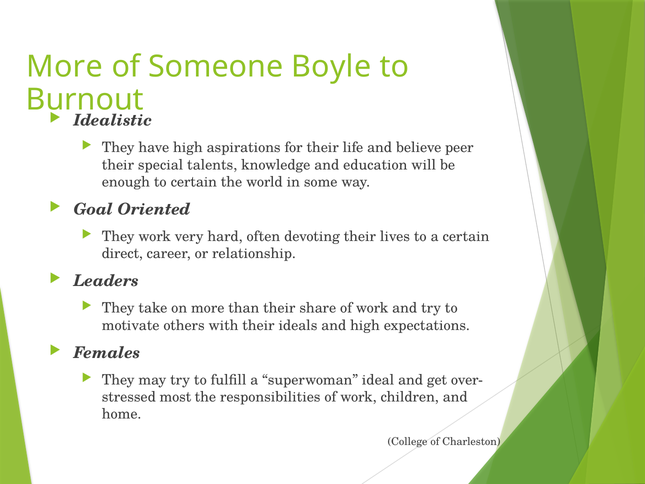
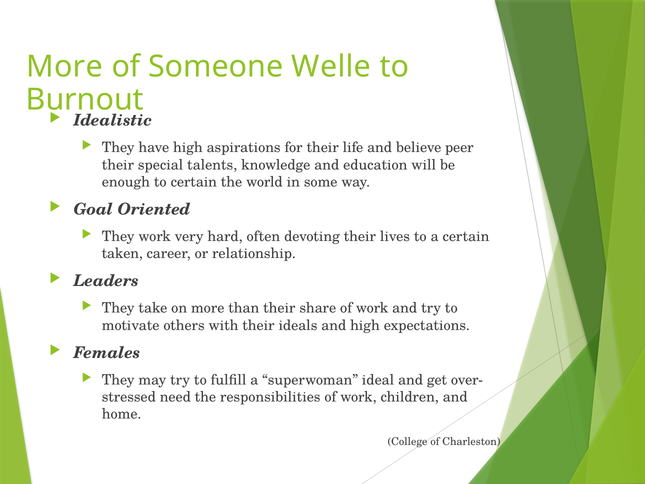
Boyle: Boyle -> Welle
direct: direct -> taken
most: most -> need
